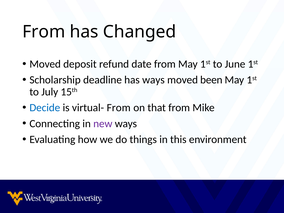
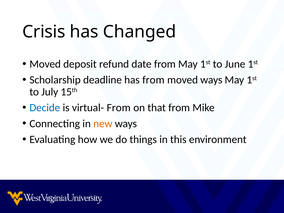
From at (44, 32): From -> Crisis
has ways: ways -> from
moved been: been -> ways
new colour: purple -> orange
